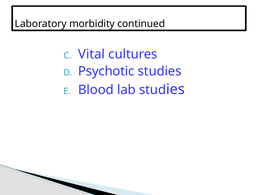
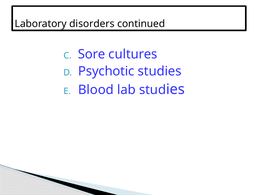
morbidity: morbidity -> disorders
Vital: Vital -> Sore
